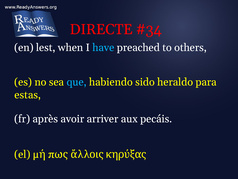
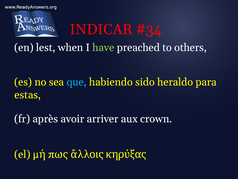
DIRECTE: DIRECTE -> INDICAR
have colour: light blue -> light green
pecáis: pecáis -> crown
